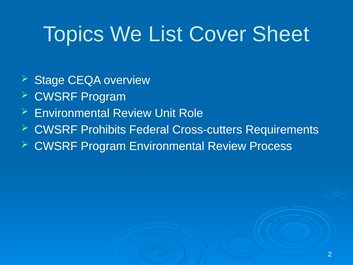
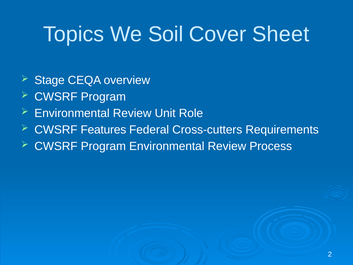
List: List -> Soil
Prohibits: Prohibits -> Features
